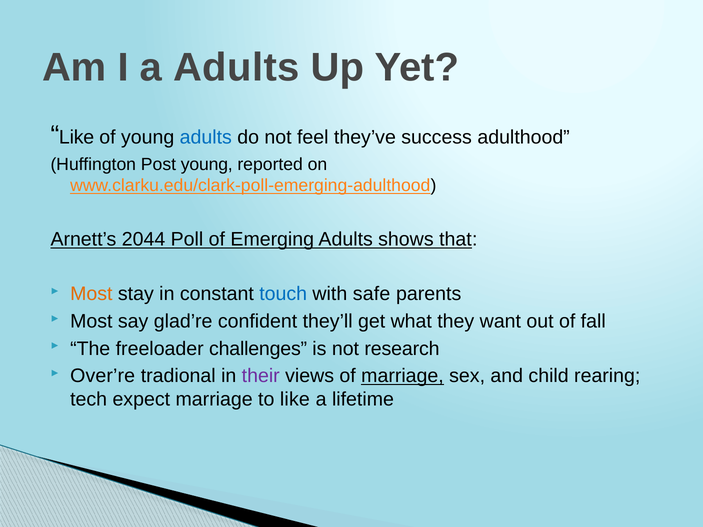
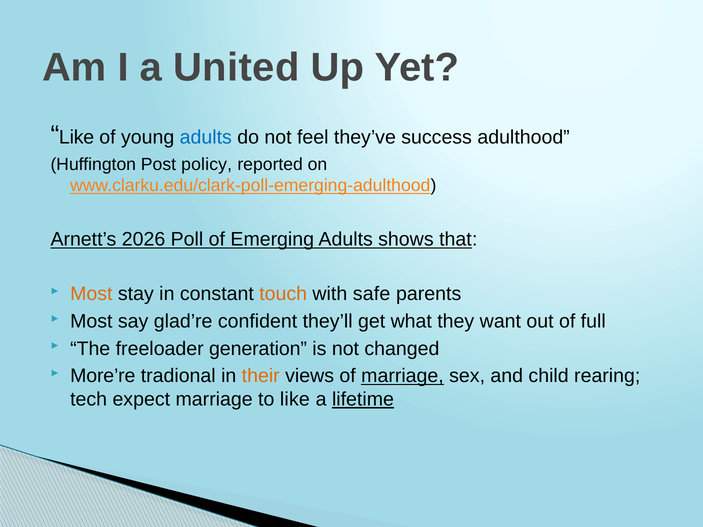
a Adults: Adults -> United
Post young: young -> policy
2044: 2044 -> 2026
touch colour: blue -> orange
fall: fall -> full
challenges: challenges -> generation
research: research -> changed
Over’re: Over’re -> More’re
their colour: purple -> orange
lifetime underline: none -> present
